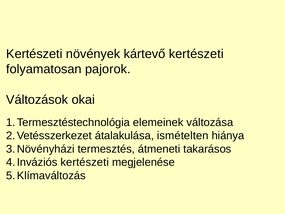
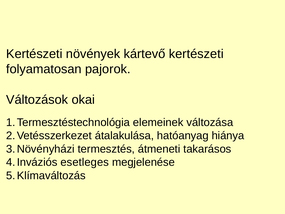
ismételten: ismételten -> hatóanyag
kertészeti at (85, 162): kertészeti -> esetleges
